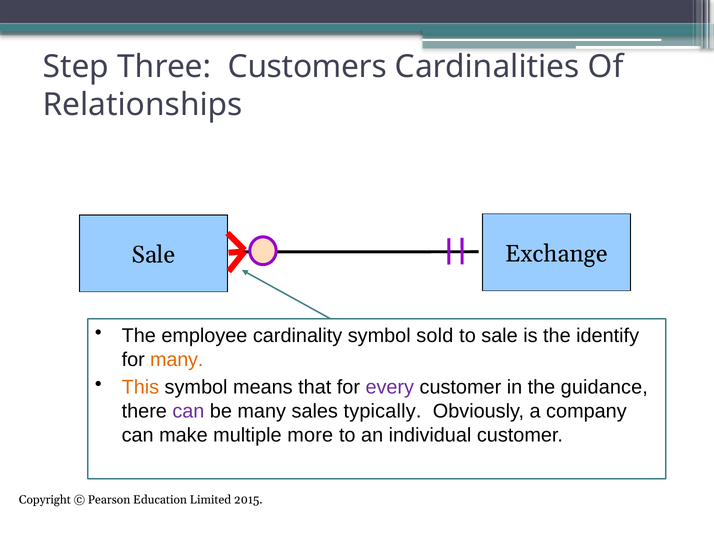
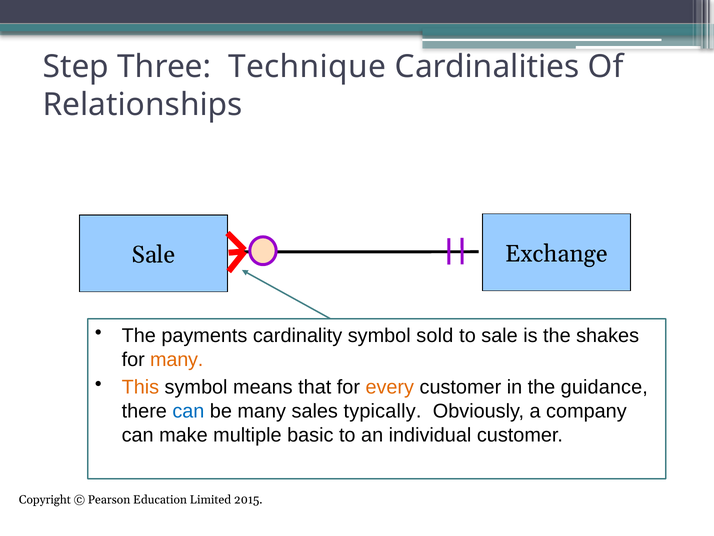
Customers: Customers -> Technique
employee: employee -> payments
identify: identify -> shakes
every colour: purple -> orange
can at (188, 411) colour: purple -> blue
more: more -> basic
